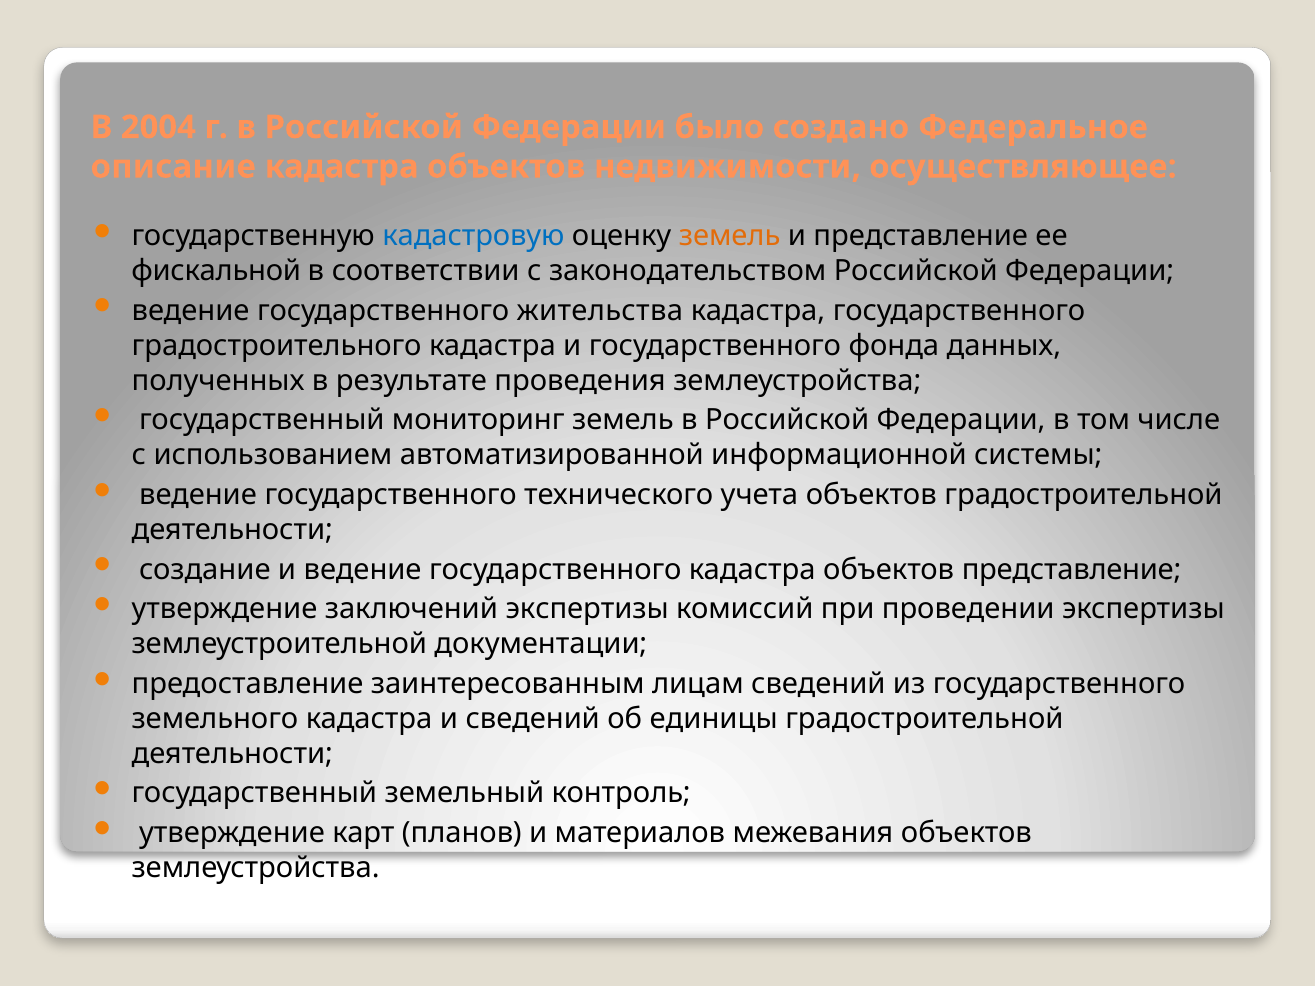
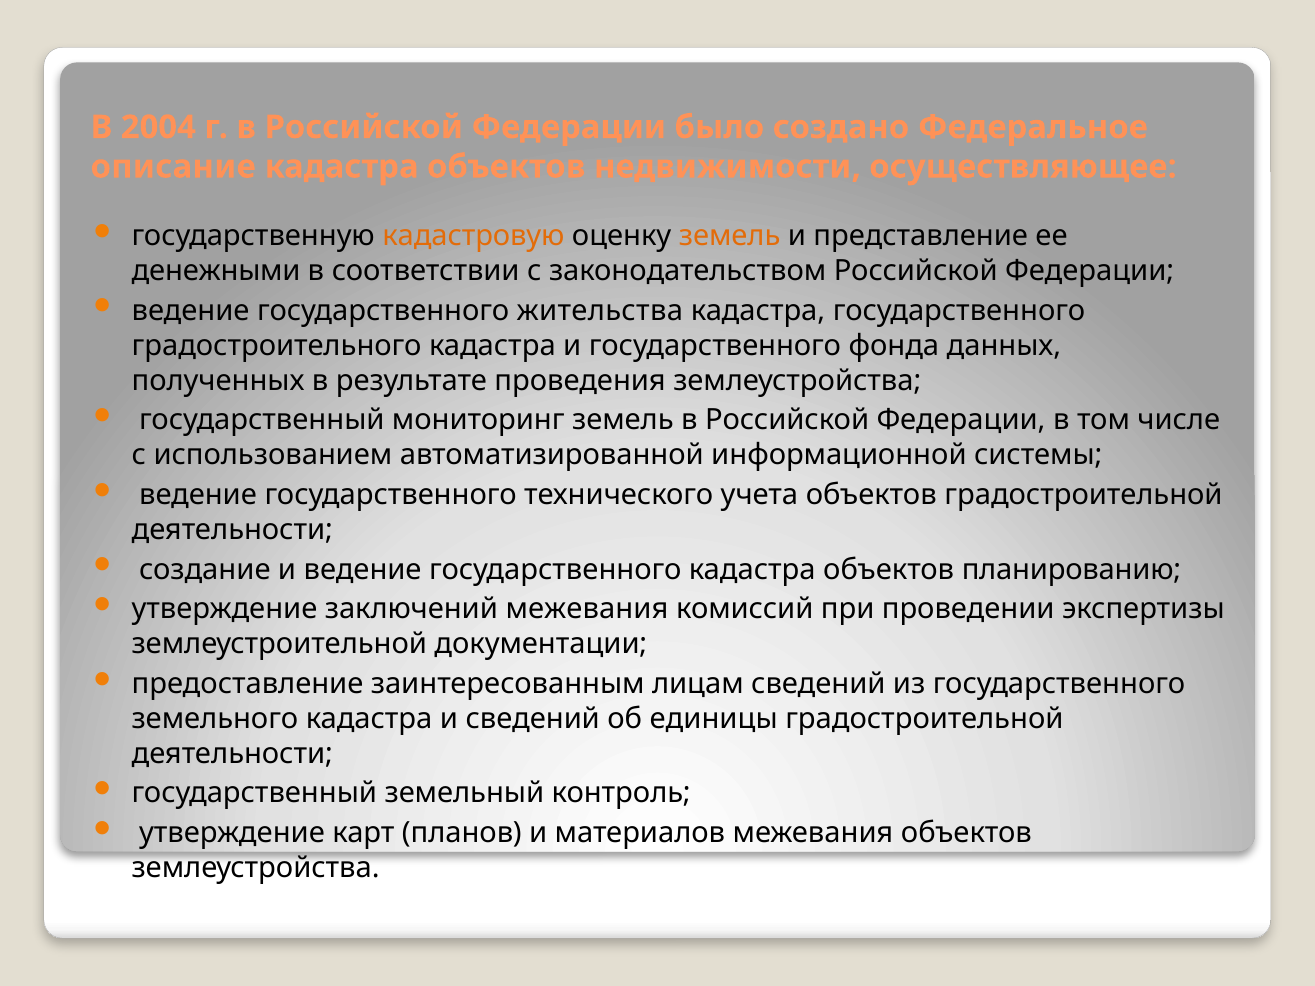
кадастровую colour: blue -> orange
фискальной: фискальной -> денежными
объектов представление: представление -> планированию
заключений экспертизы: экспертизы -> межевания
